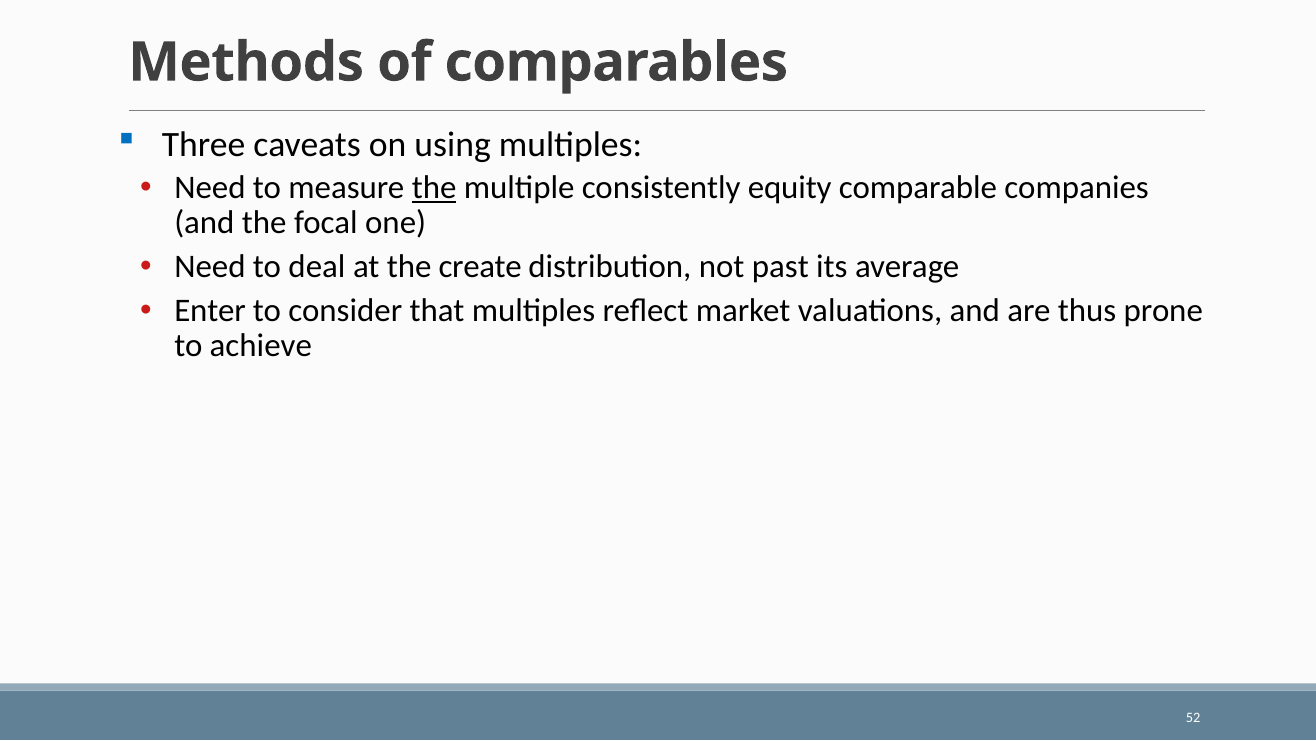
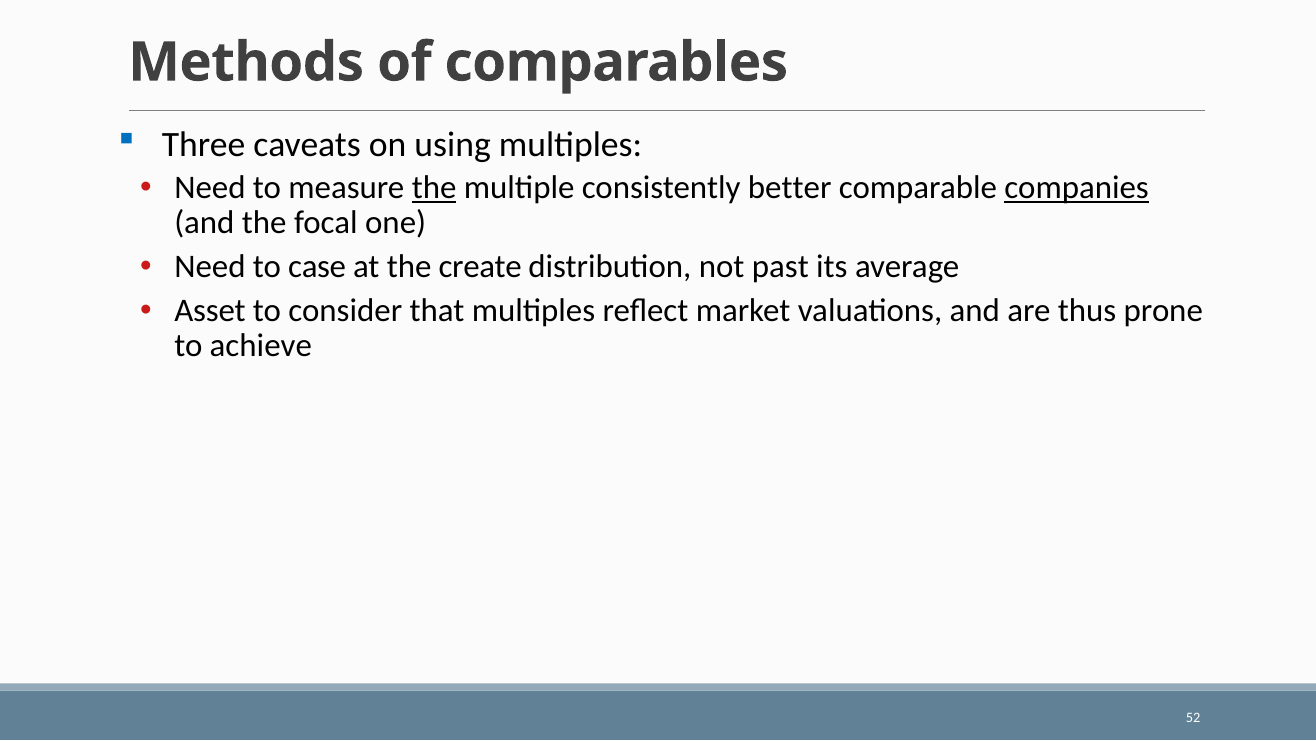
equity: equity -> better
companies underline: none -> present
deal: deal -> case
Enter: Enter -> Asset
